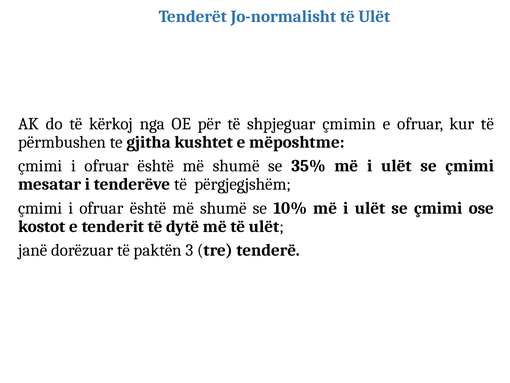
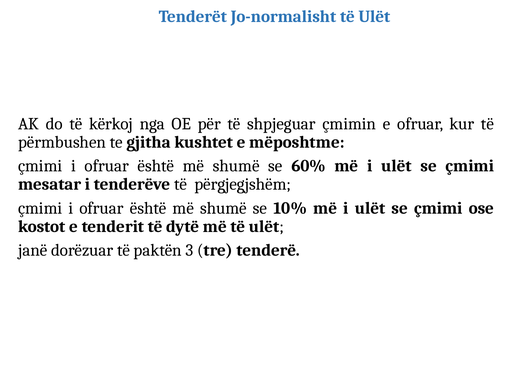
35%: 35% -> 60%
